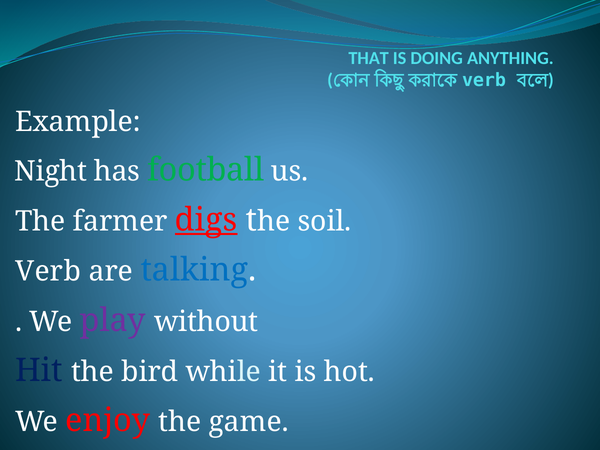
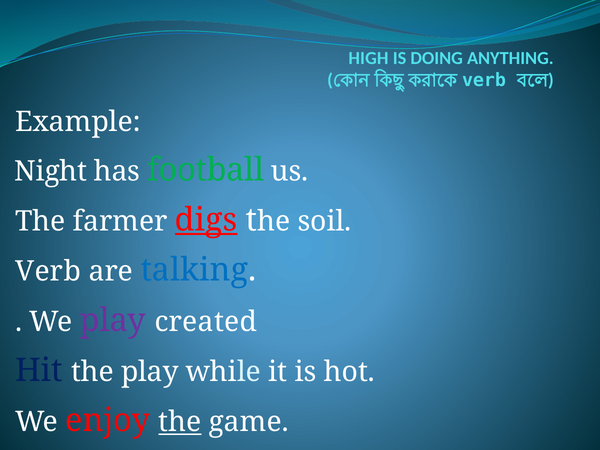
THAT: THAT -> HIGH
without: without -> created
the bird: bird -> play
the at (180, 422) underline: none -> present
